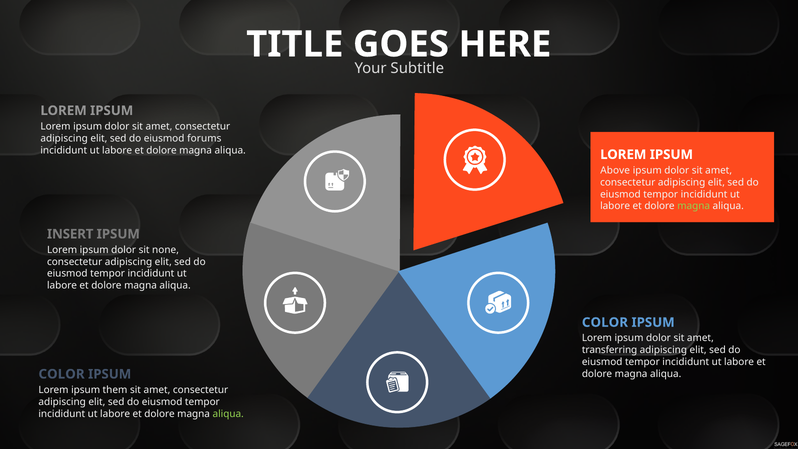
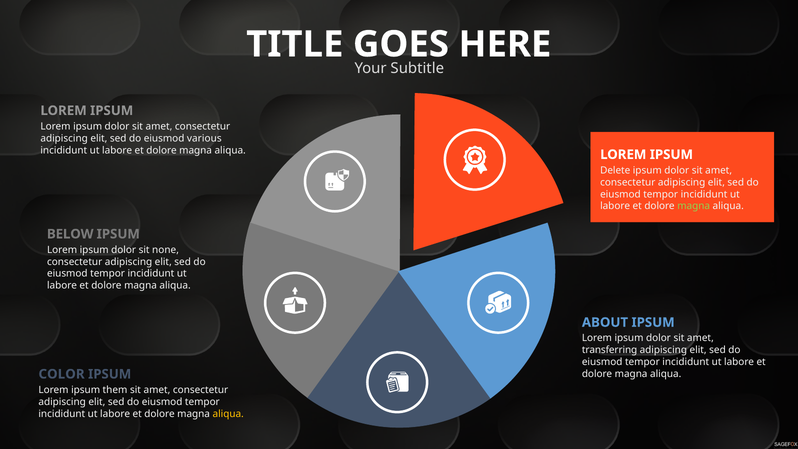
forums: forums -> various
Above: Above -> Delete
INSERT: INSERT -> BELOW
COLOR at (605, 322): COLOR -> ABOUT
aliqua at (228, 414) colour: light green -> yellow
